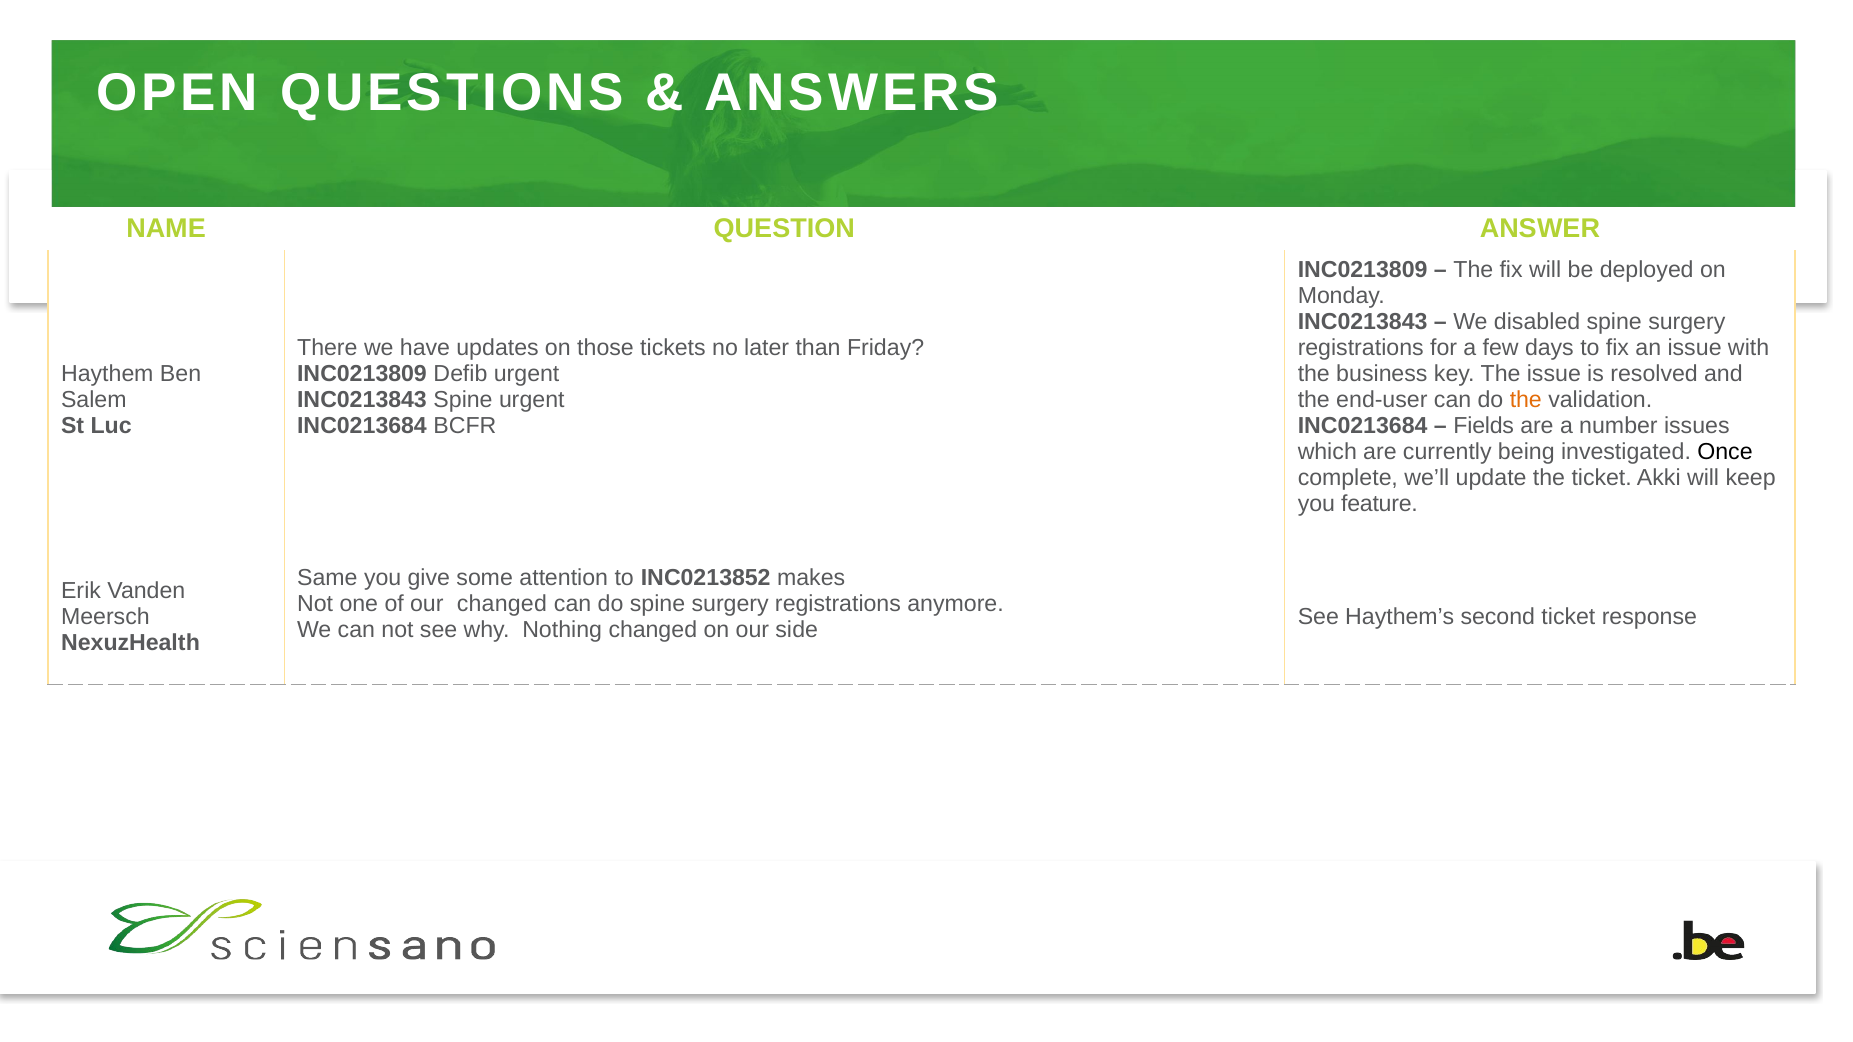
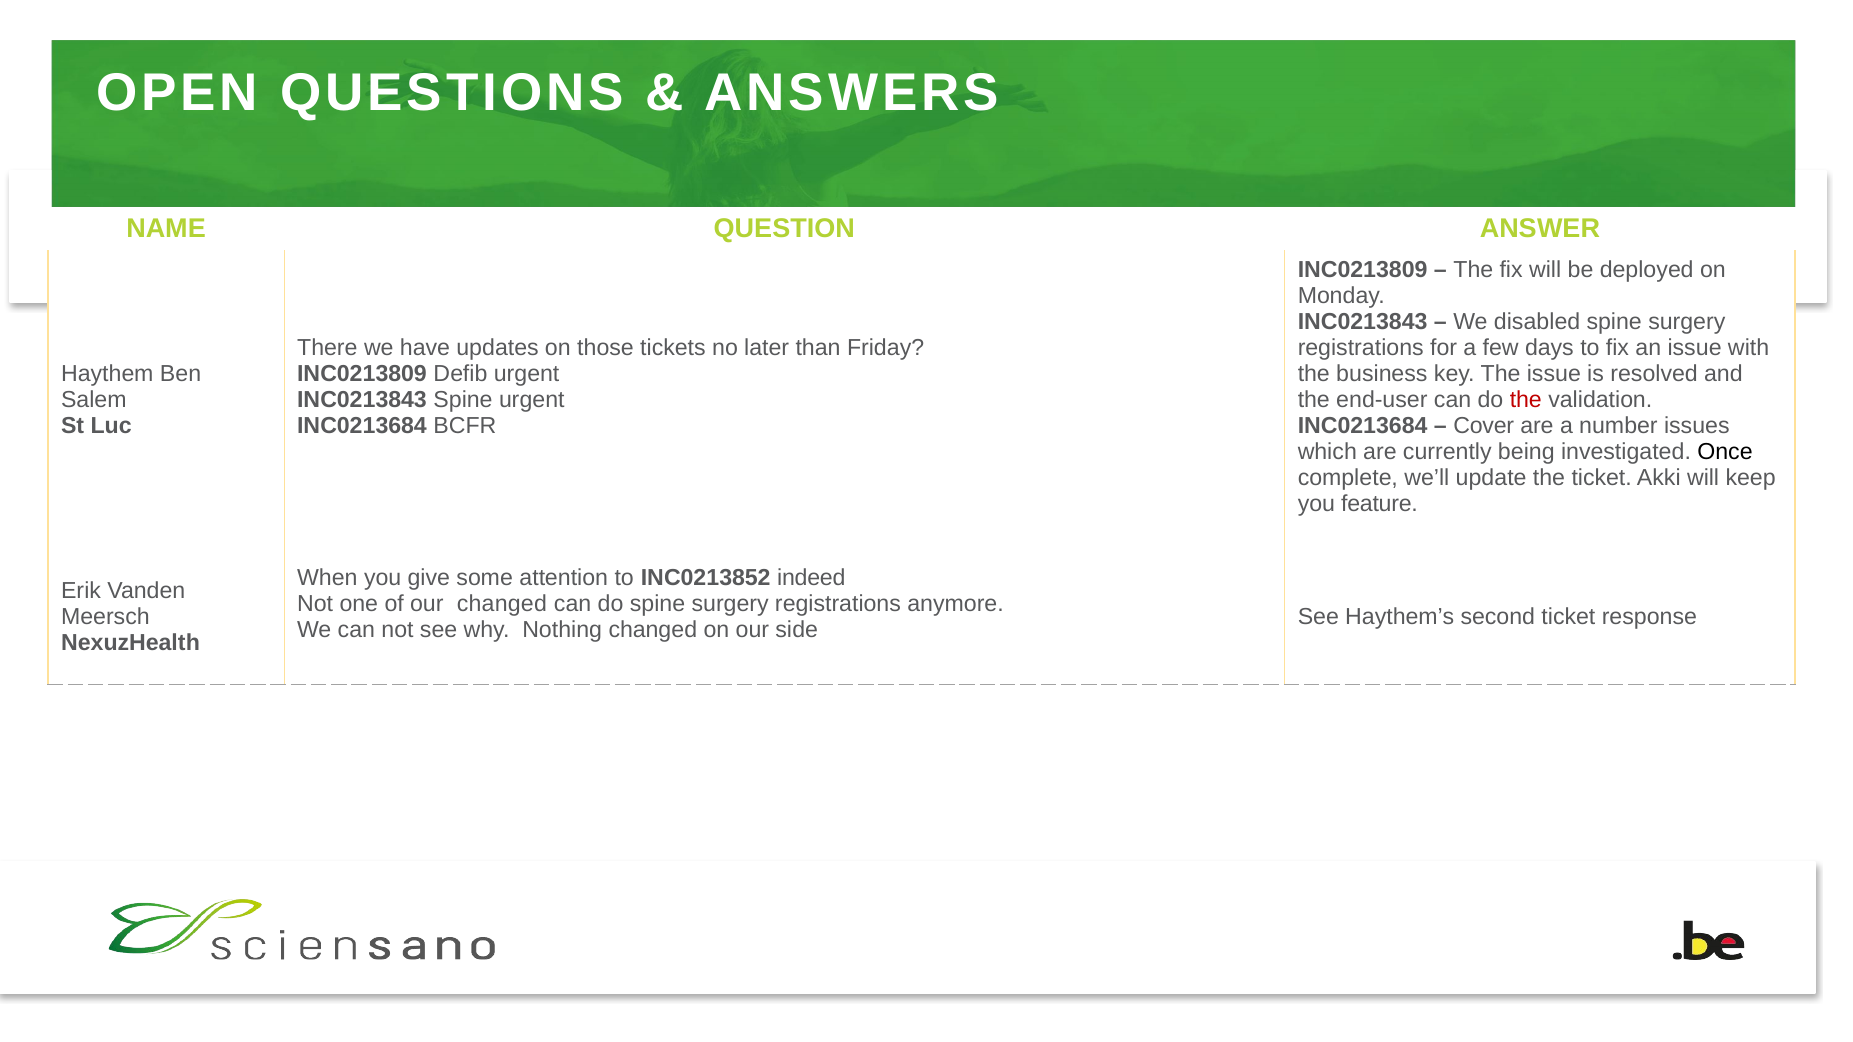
the at (1526, 400) colour: orange -> red
Fields: Fields -> Cover
Same: Same -> When
makes: makes -> indeed
